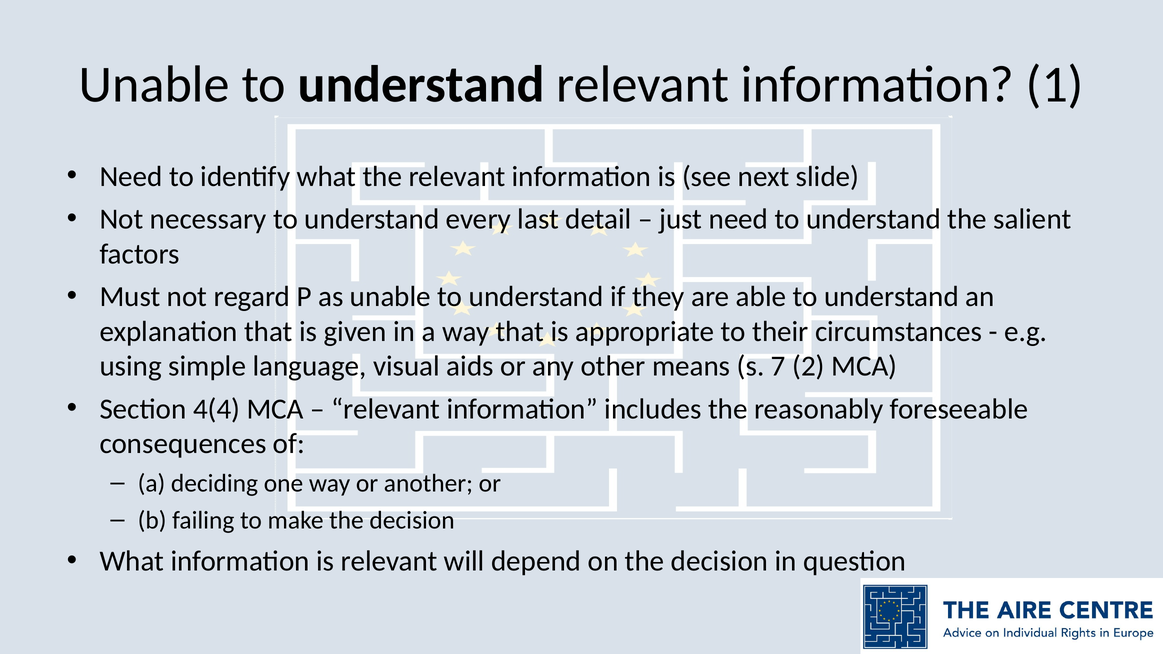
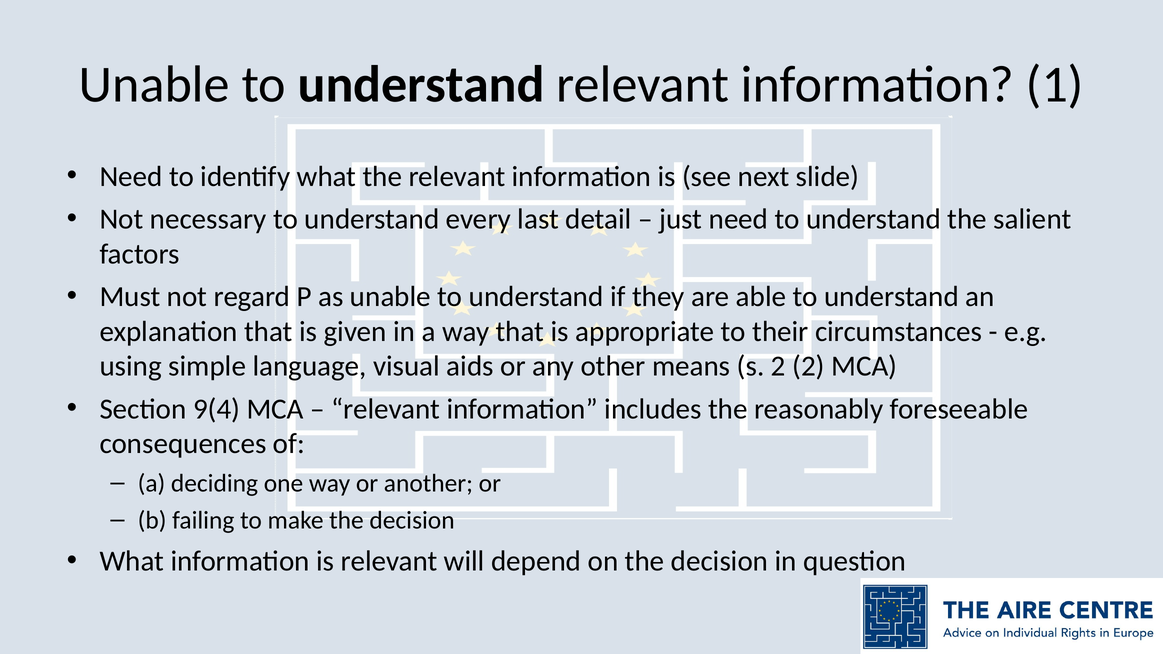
s 7: 7 -> 2
4(4: 4(4 -> 9(4
